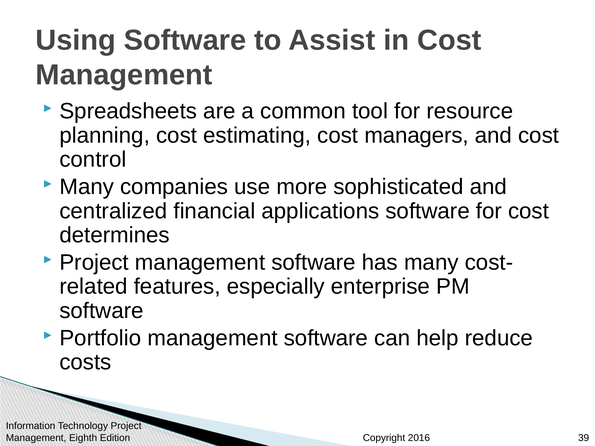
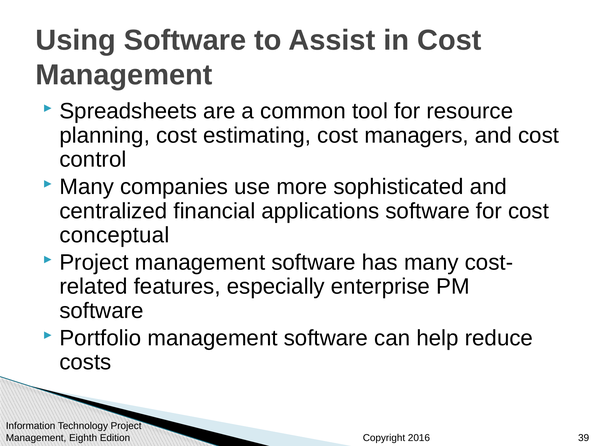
determines: determines -> conceptual
